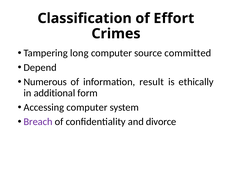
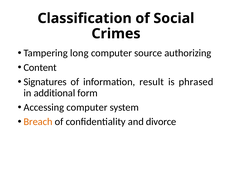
Effort: Effort -> Social
committed: committed -> authorizing
Depend: Depend -> Content
Numerous: Numerous -> Signatures
ethically: ethically -> phrased
Breach colour: purple -> orange
